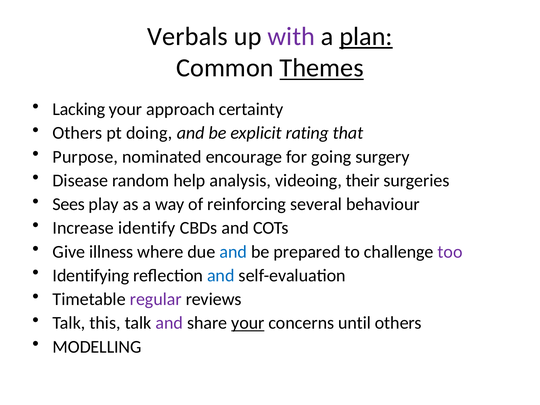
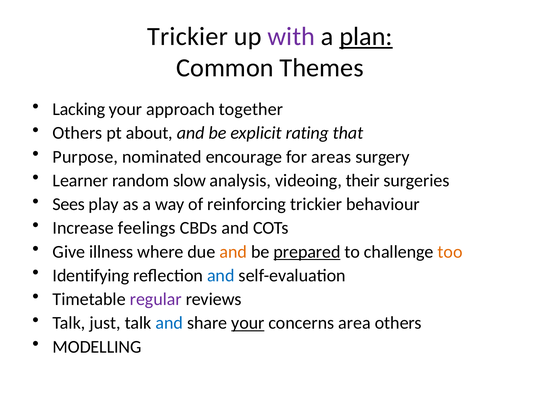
Verbals at (188, 36): Verbals -> Trickier
Themes underline: present -> none
certainty: certainty -> together
doing: doing -> about
going: going -> areas
Disease: Disease -> Learner
help: help -> slow
reinforcing several: several -> trickier
identify: identify -> feelings
and at (233, 252) colour: blue -> orange
prepared underline: none -> present
too colour: purple -> orange
this: this -> just
and at (169, 323) colour: purple -> blue
until: until -> area
